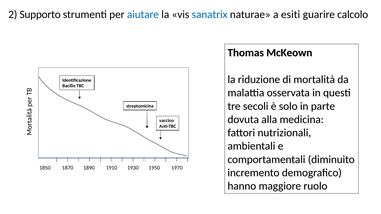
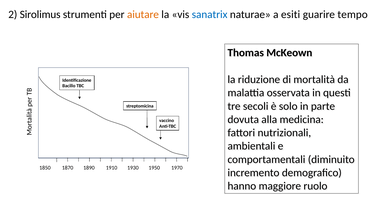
Supporto: Supporto -> Sirolimus
aiutare colour: blue -> orange
calcolo: calcolo -> tempo
